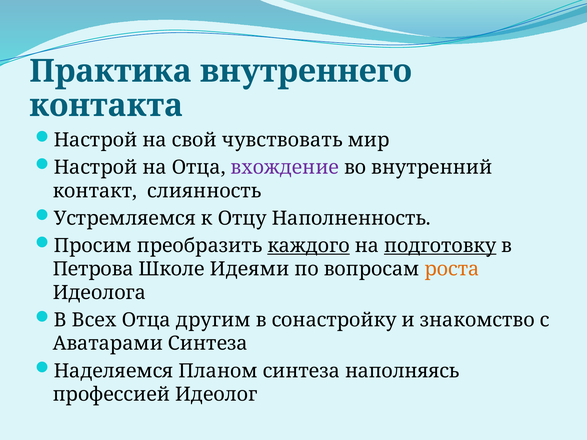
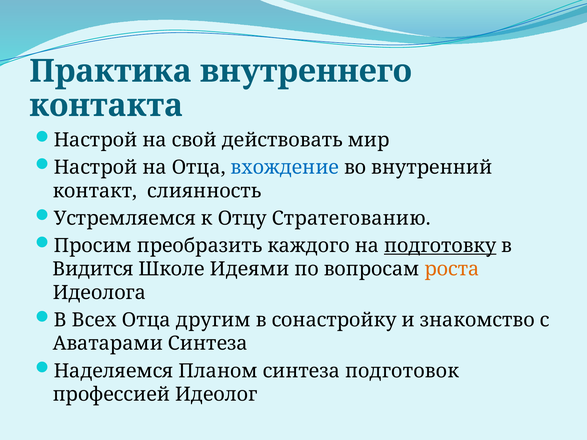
чувствовать: чувствовать -> действовать
вхождение colour: purple -> blue
Наполненность: Наполненность -> Стратегованию
каждого underline: present -> none
Петрова: Петрова -> Видится
наполняясь: наполняясь -> подготовок
